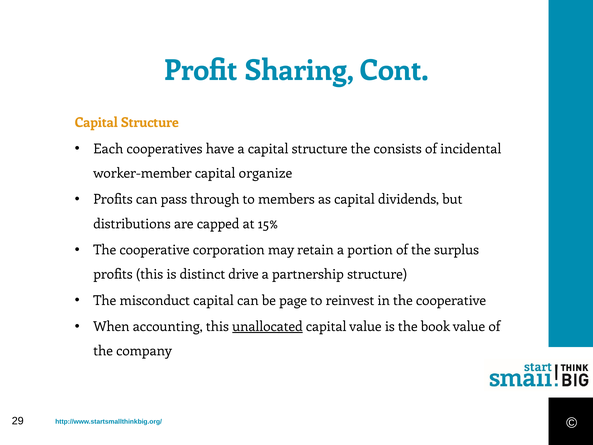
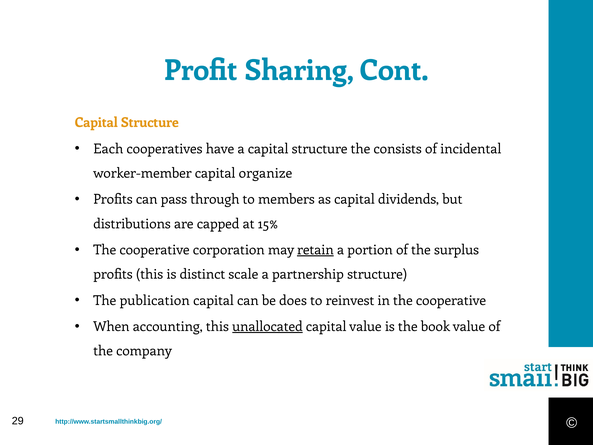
retain underline: none -> present
drive: drive -> scale
misconduct: misconduct -> publication
page: page -> does
